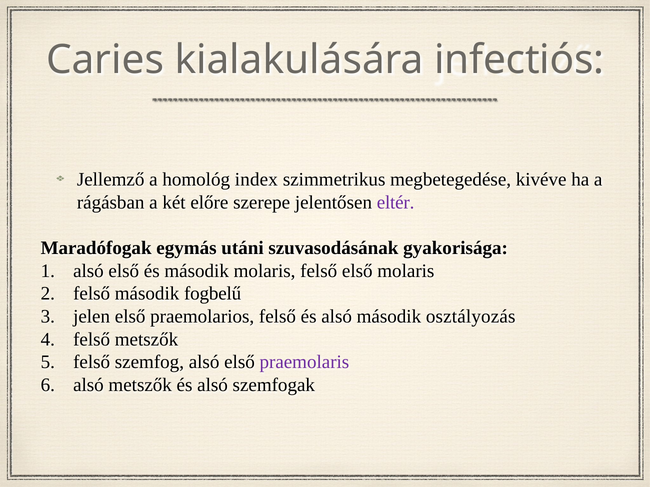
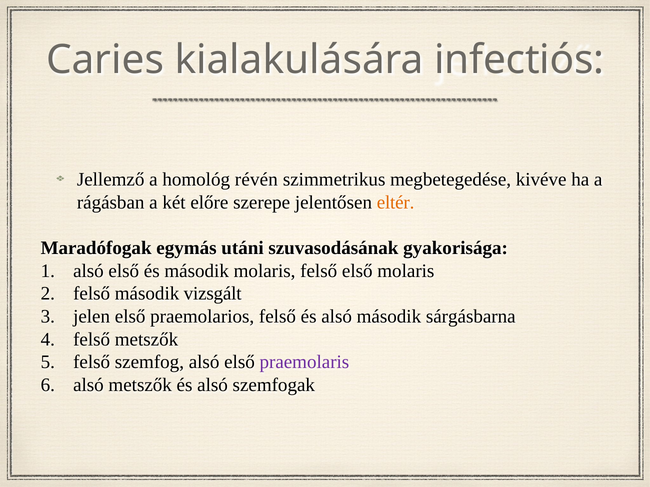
index: index -> révén
eltér colour: purple -> orange
fogbelű: fogbelű -> vizsgált
osztályozás: osztályozás -> sárgásbarna
